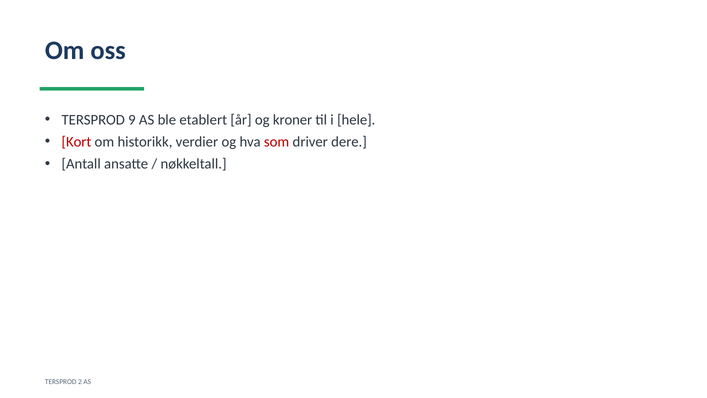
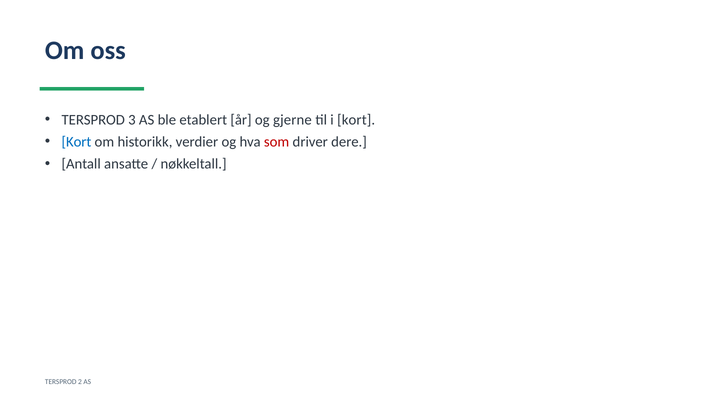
9: 9 -> 3
kroner: kroner -> gjerne
i hele: hele -> kort
Kort at (76, 142) colour: red -> blue
